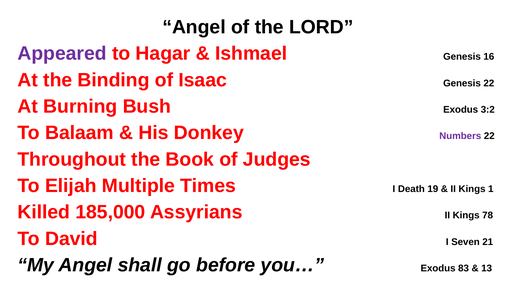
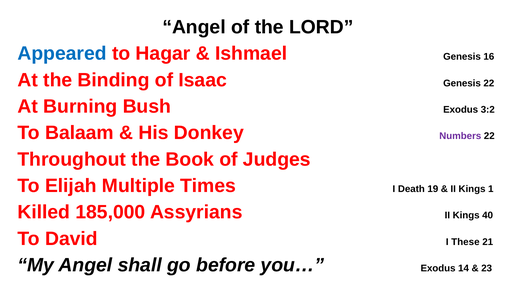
Appeared colour: purple -> blue
78: 78 -> 40
Seven: Seven -> These
83: 83 -> 14
13: 13 -> 23
